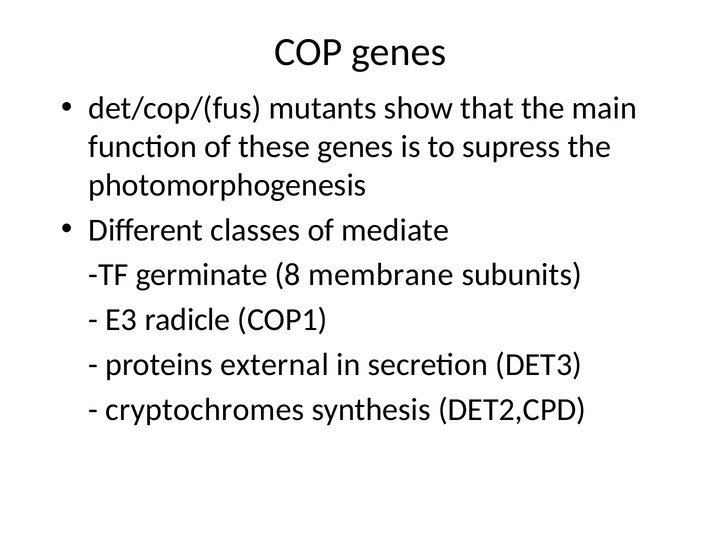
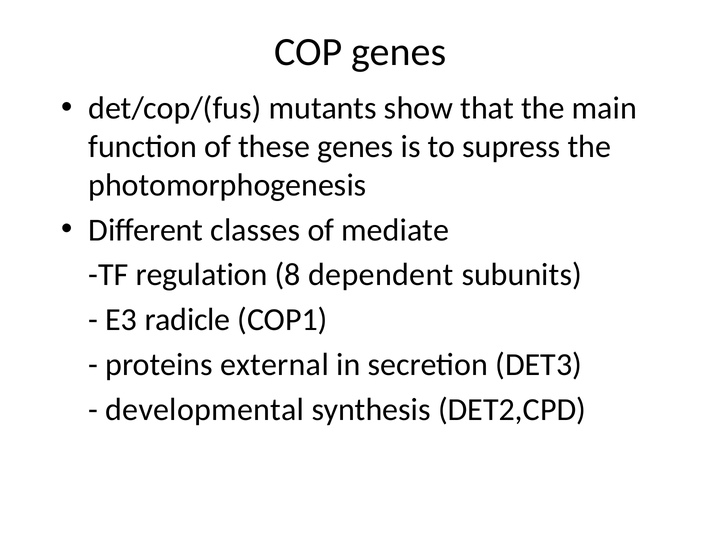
germinate: germinate -> regulation
membrane: membrane -> dependent
cryptochromes: cryptochromes -> developmental
